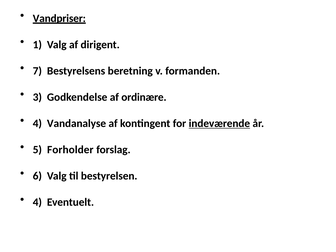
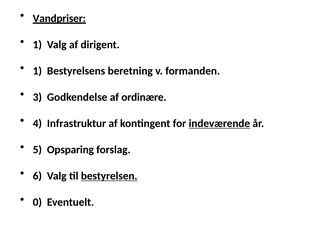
7 at (37, 71): 7 -> 1
Vandanalyse: Vandanalyse -> Infrastruktur
Forholder: Forholder -> Opsparing
bestyrelsen underline: none -> present
4 at (37, 202): 4 -> 0
